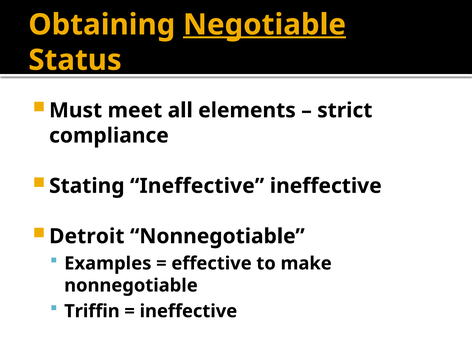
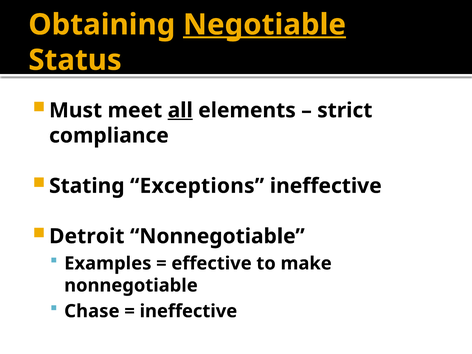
all underline: none -> present
Stating Ineffective: Ineffective -> Exceptions
Triffin: Triffin -> Chase
